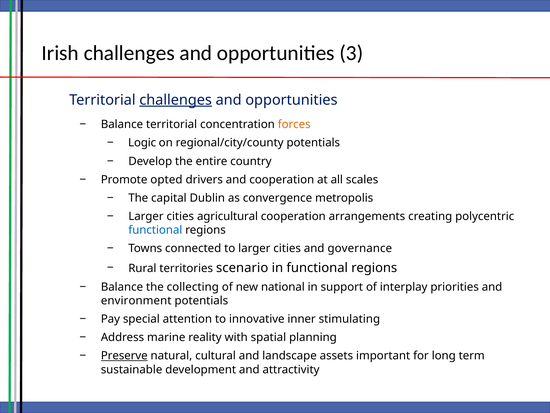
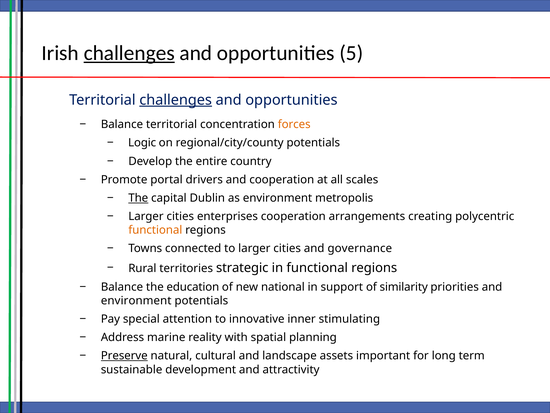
challenges at (129, 53) underline: none -> present
3: 3 -> 5
opted: opted -> portal
The at (138, 198) underline: none -> present
as convergence: convergence -> environment
agricultural: agricultural -> enterprises
functional at (155, 230) colour: blue -> orange
scenario: scenario -> strategic
collecting: collecting -> education
interplay: interplay -> similarity
